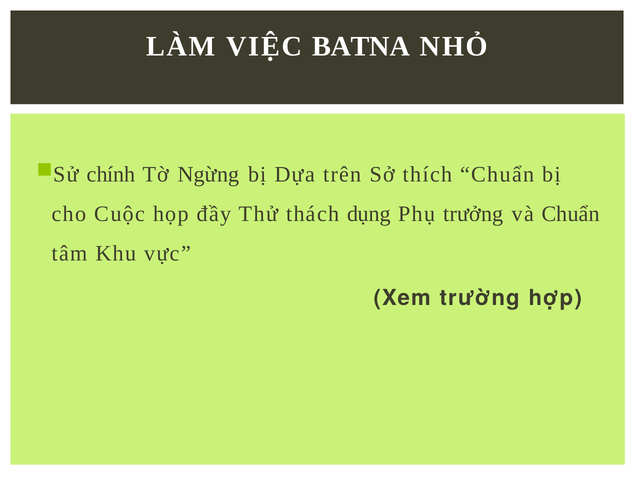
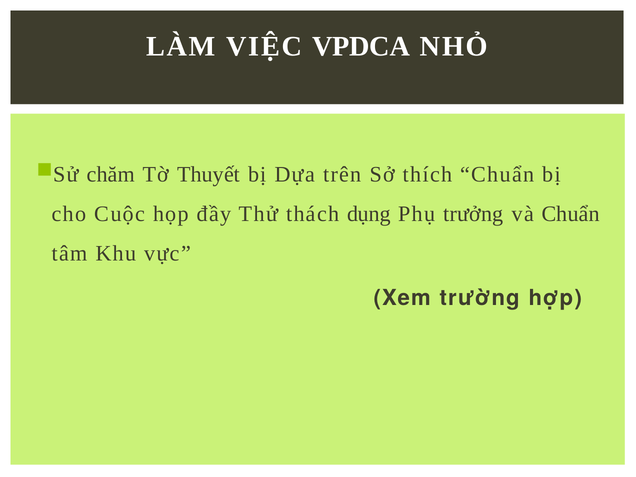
BATNA: BATNA -> VPDCA
chính: chính -> chăm
Ngừng: Ngừng -> Thuyết
